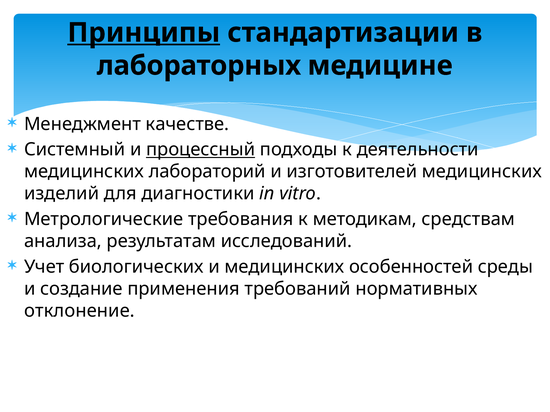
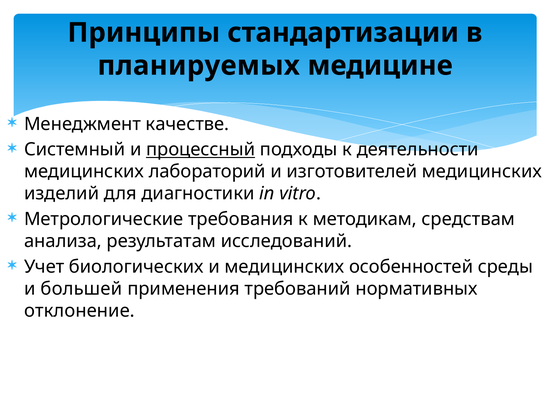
Принципы underline: present -> none
лабораторных: лабораторных -> планируемых
создание: создание -> большей
